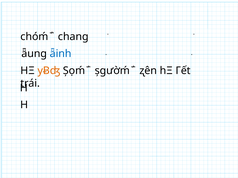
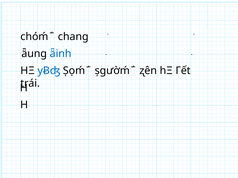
yɃʤ colour: orange -> blue
